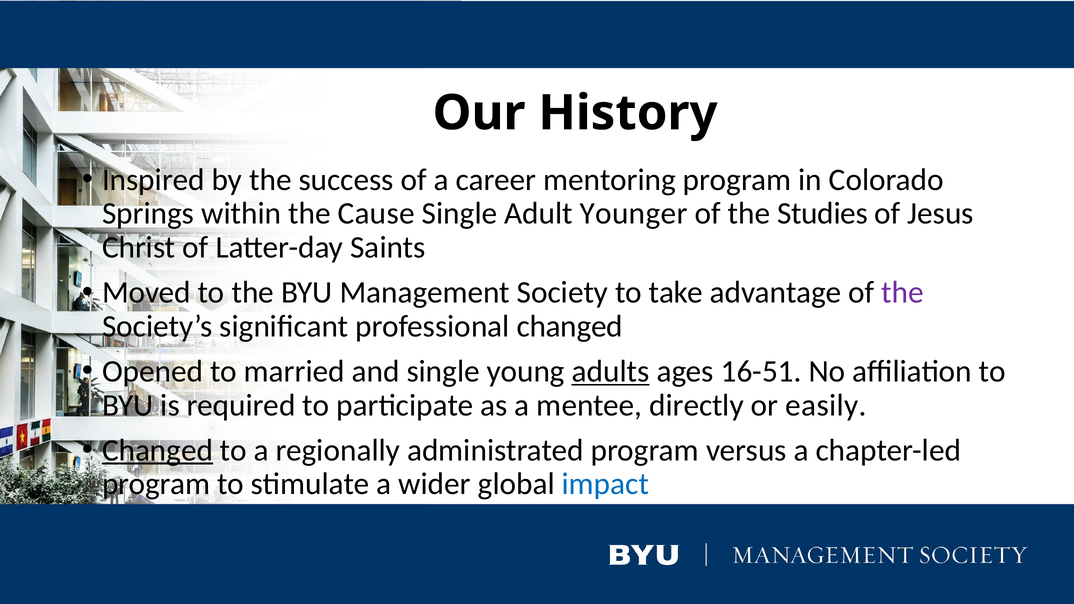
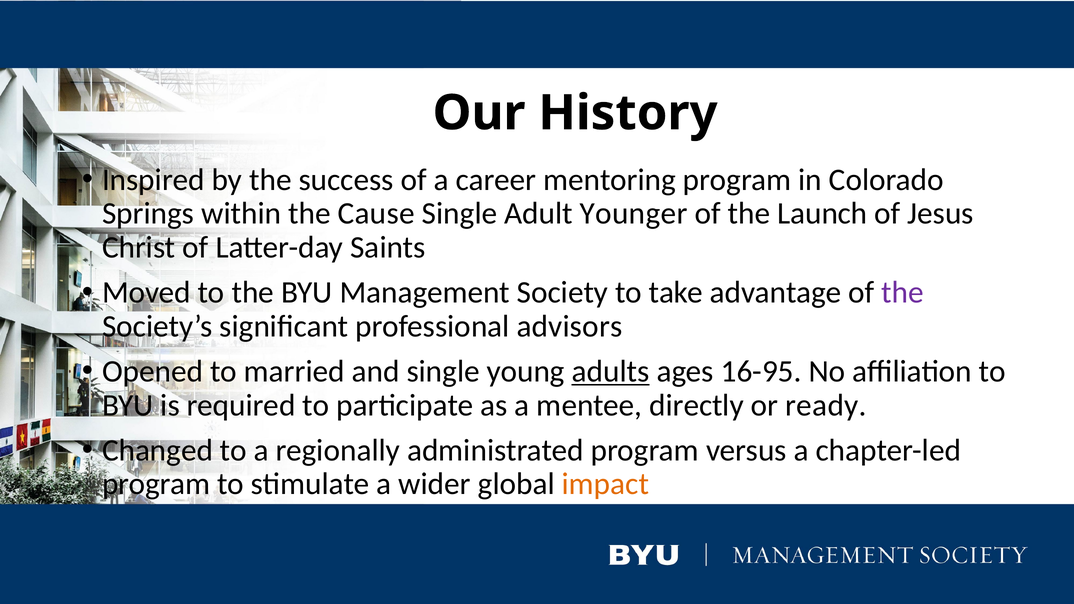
Studies: Studies -> Launch
professional changed: changed -> advisors
16-51: 16-51 -> 16-95
easily: easily -> ready
Changed at (158, 450) underline: present -> none
impact colour: blue -> orange
